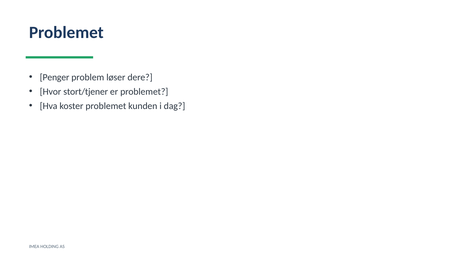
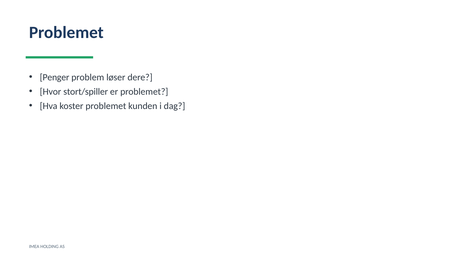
stort/tjener: stort/tjener -> stort/spiller
